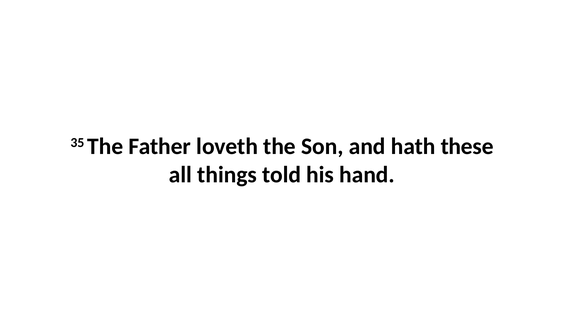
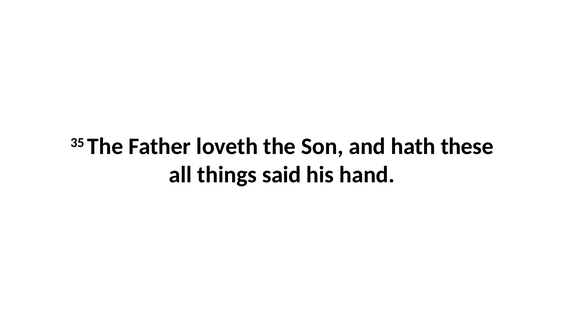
told: told -> said
